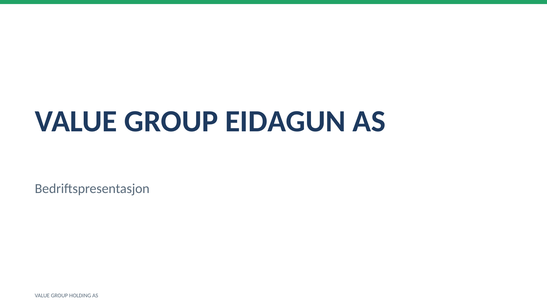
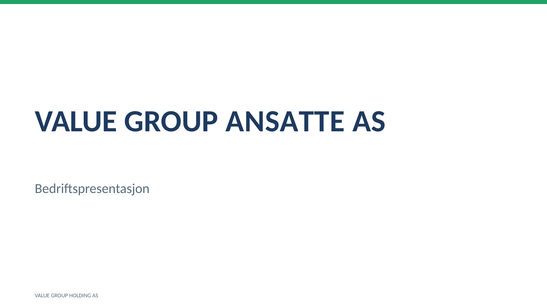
EIDAGUN: EIDAGUN -> ANSATTE
